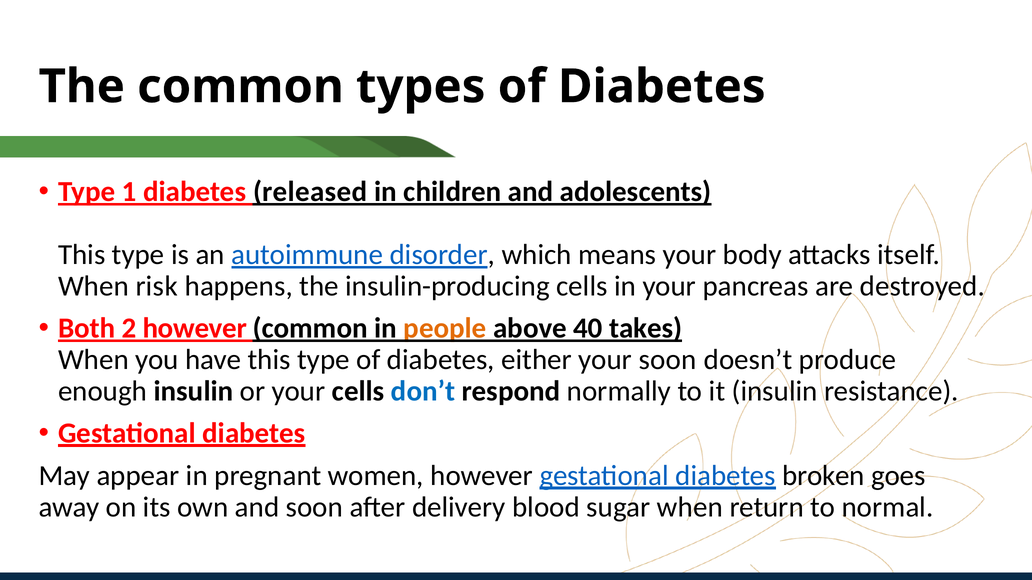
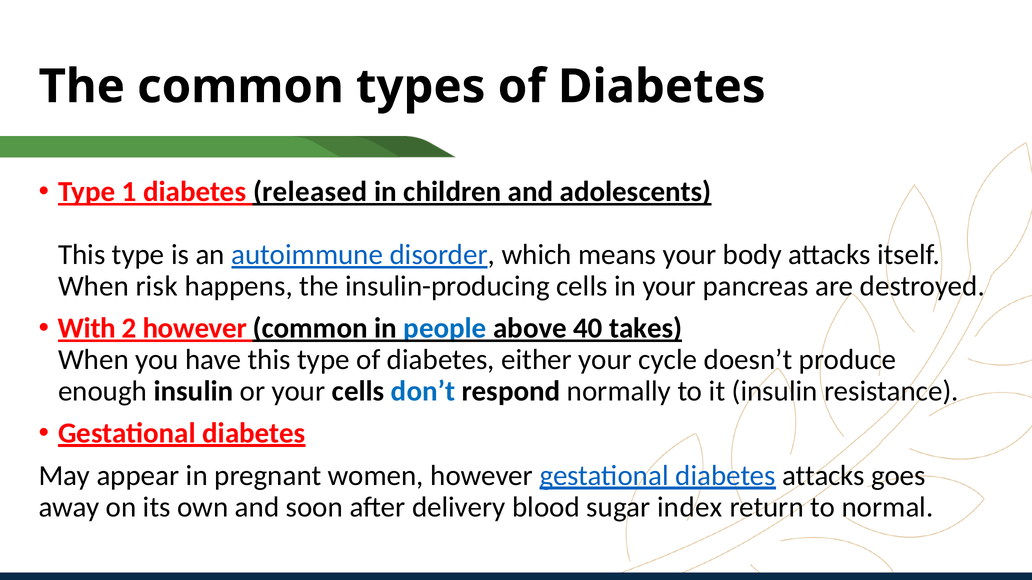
Both: Both -> With
people colour: orange -> blue
your soon: soon -> cycle
diabetes broken: broken -> attacks
sugar when: when -> index
